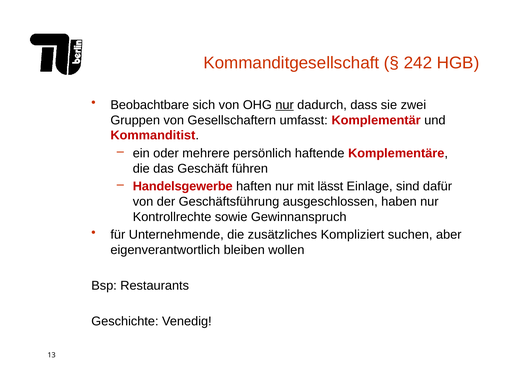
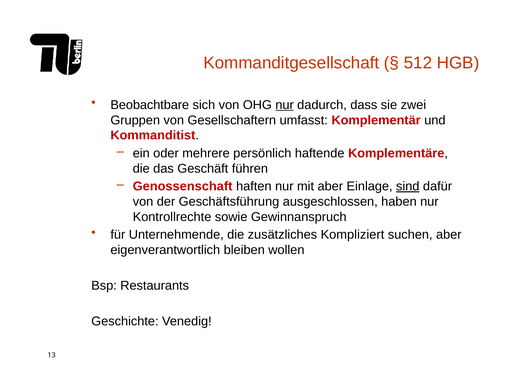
242: 242 -> 512
Handelsgewerbe: Handelsgewerbe -> Genossenschaft
mit lässt: lässt -> aber
sind underline: none -> present
